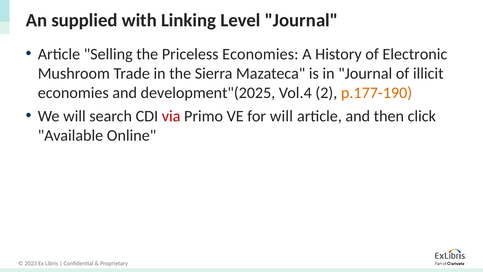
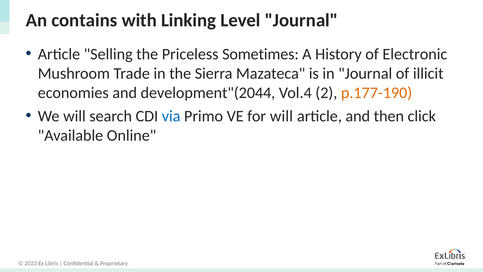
supplied: supplied -> contains
Priceless Economies: Economies -> Sometimes
development"(2025: development"(2025 -> development"(2044
via colour: red -> blue
